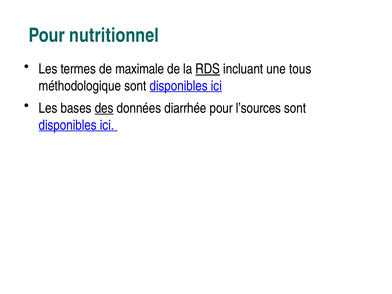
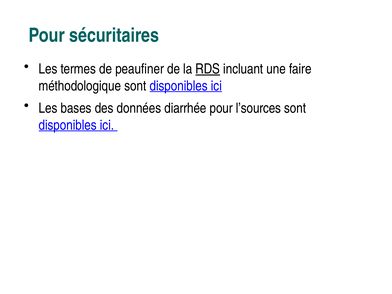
nutritionnel: nutritionnel -> sécuritaires
maximale: maximale -> peaufiner
tous: tous -> faire
des underline: present -> none
